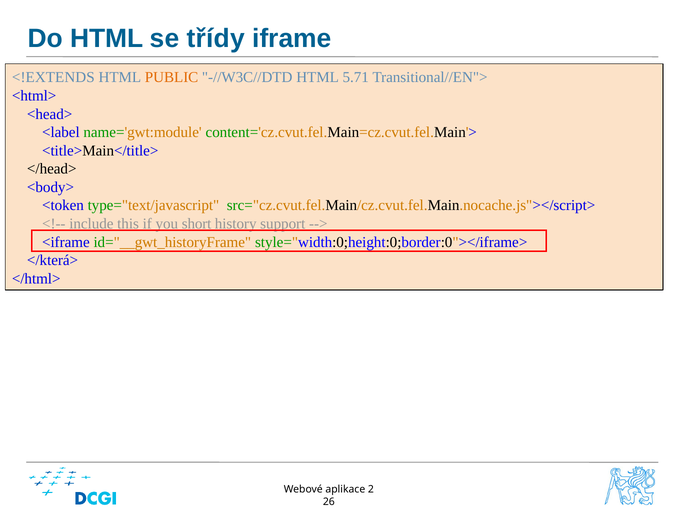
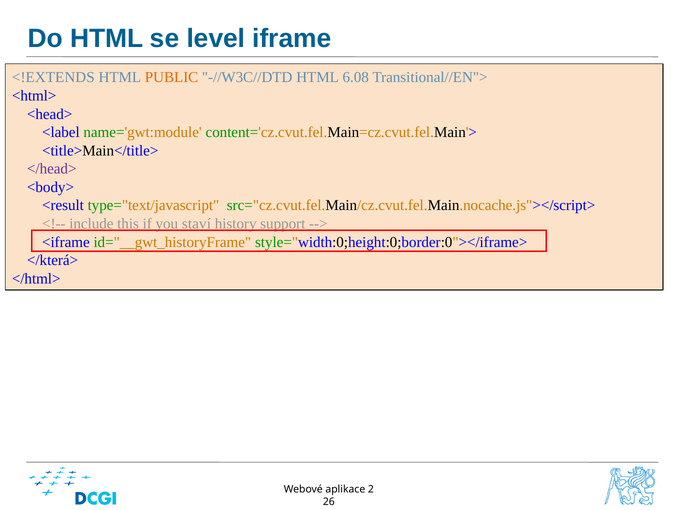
třídy: třídy -> level
5.71: 5.71 -> 6.08
</head> colour: black -> purple
<token: <token -> <result
short: short -> staví
